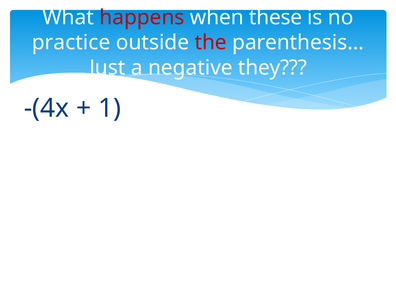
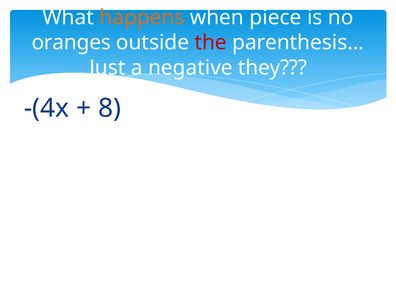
happens colour: red -> orange
these: these -> piece
practice: practice -> oranges
1: 1 -> 8
